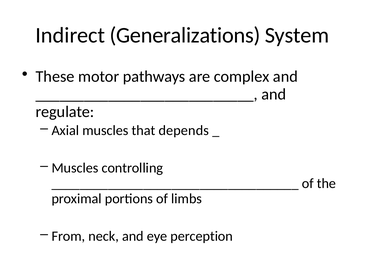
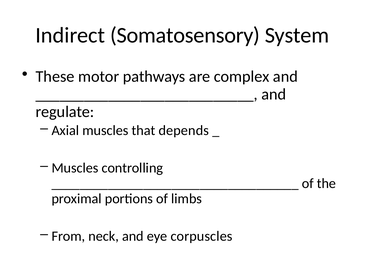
Generalizations: Generalizations -> Somatosensory
perception: perception -> corpuscles
